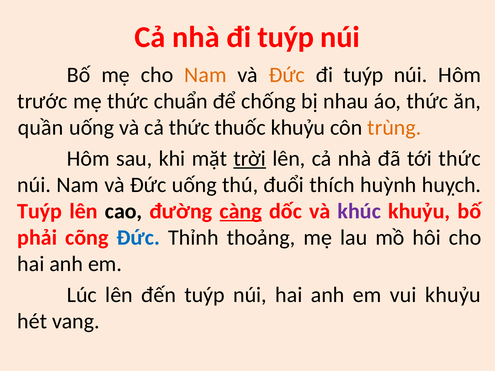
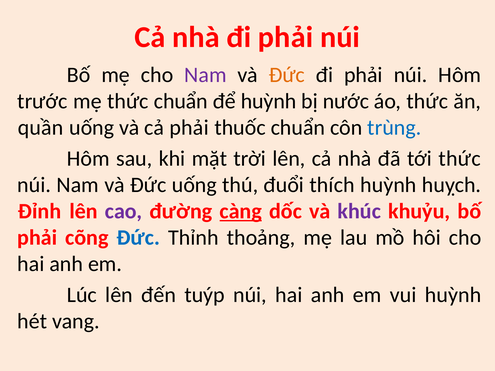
nhà đi tuýp: tuýp -> phải
Nam at (205, 75) colour: orange -> purple
tuýp at (363, 75): tuýp -> phải
để chống: chống -> huỳnh
nhau: nhau -> nước
cả thức: thức -> phải
thuốc khuỷu: khuỷu -> chuẩn
trùng colour: orange -> blue
trời underline: present -> none
Tuýp at (40, 211): Tuýp -> Đỉnh
cao colour: black -> purple
vui khuỷu: khuỷu -> huỳnh
